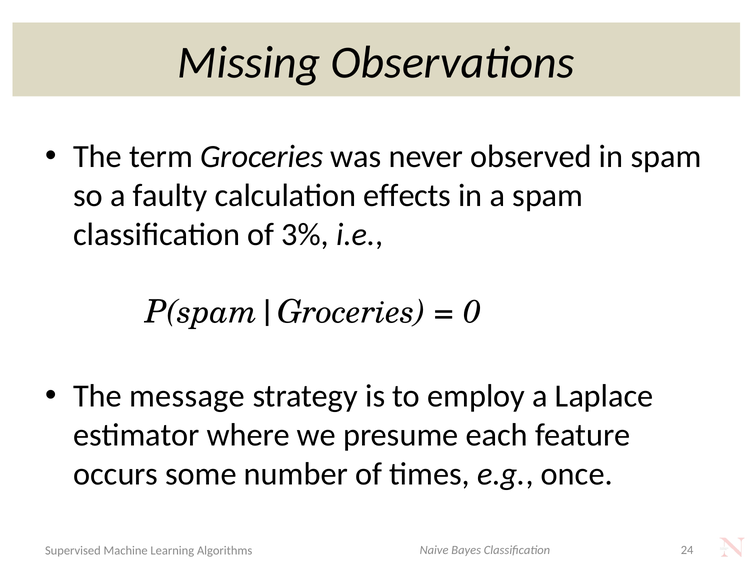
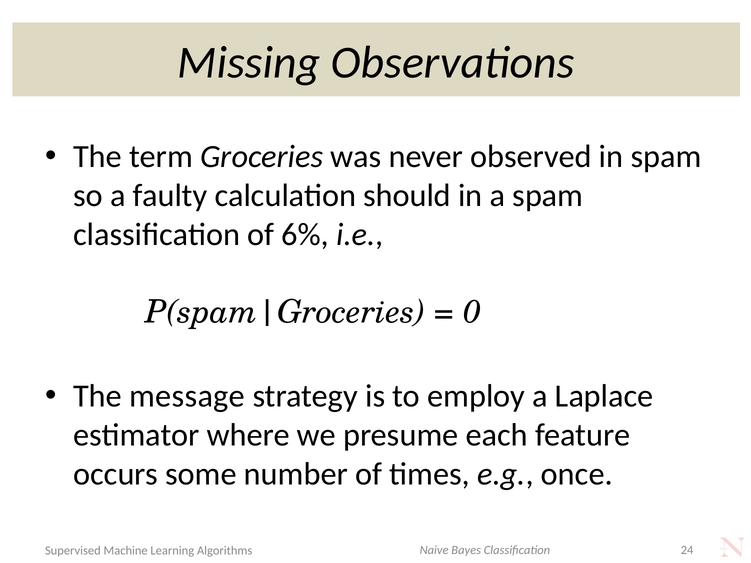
effects: effects -> should
3%: 3% -> 6%
